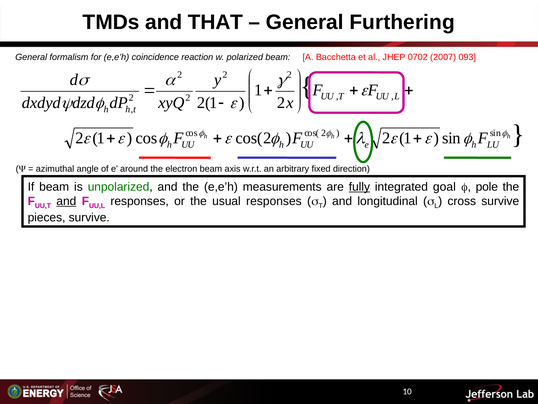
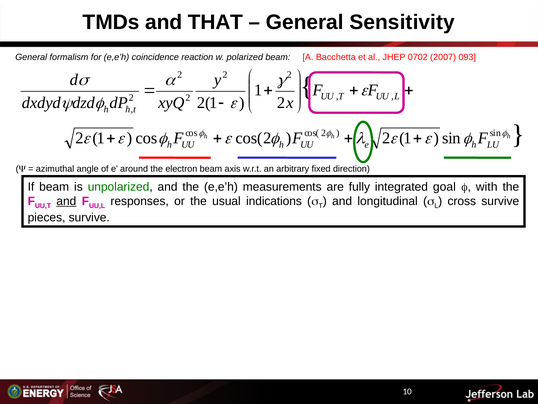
Furthering: Furthering -> Sensitivity
fully underline: present -> none
pole: pole -> with
usual responses: responses -> indications
